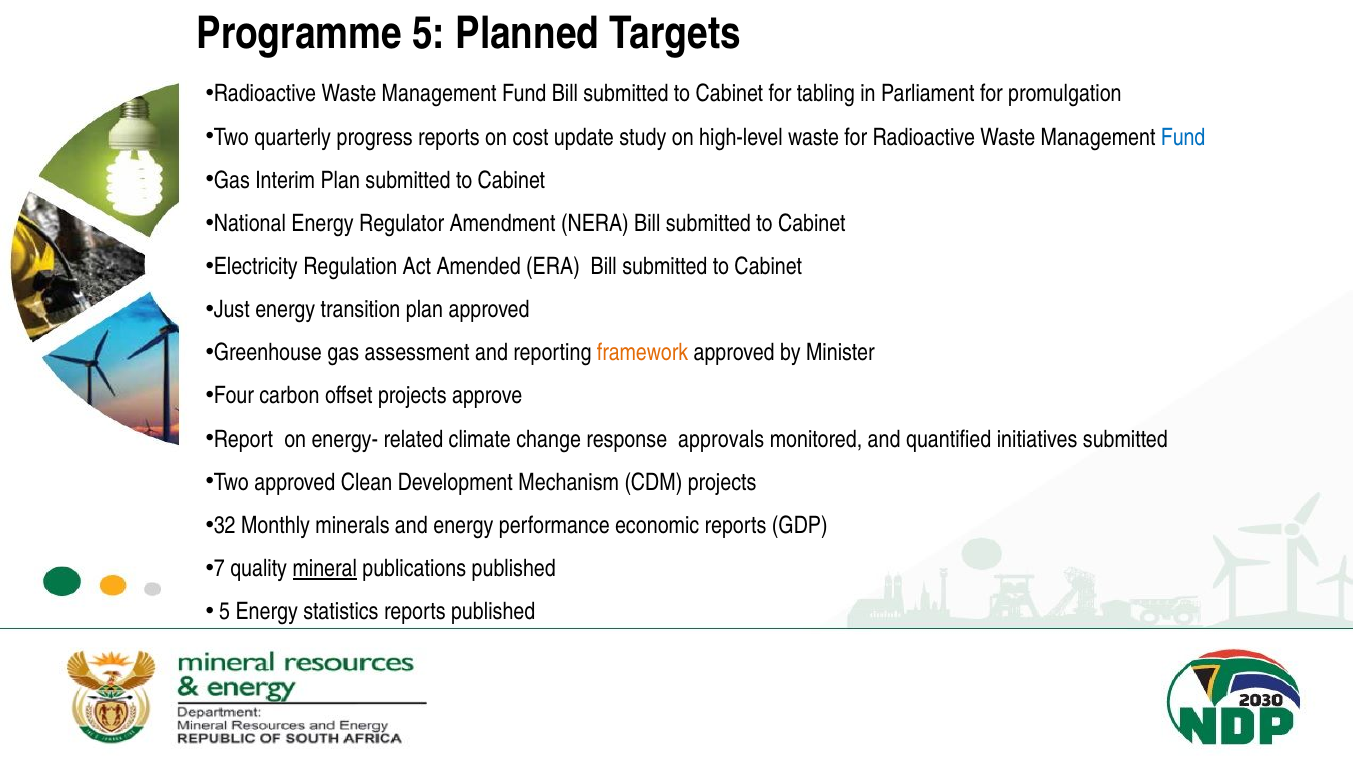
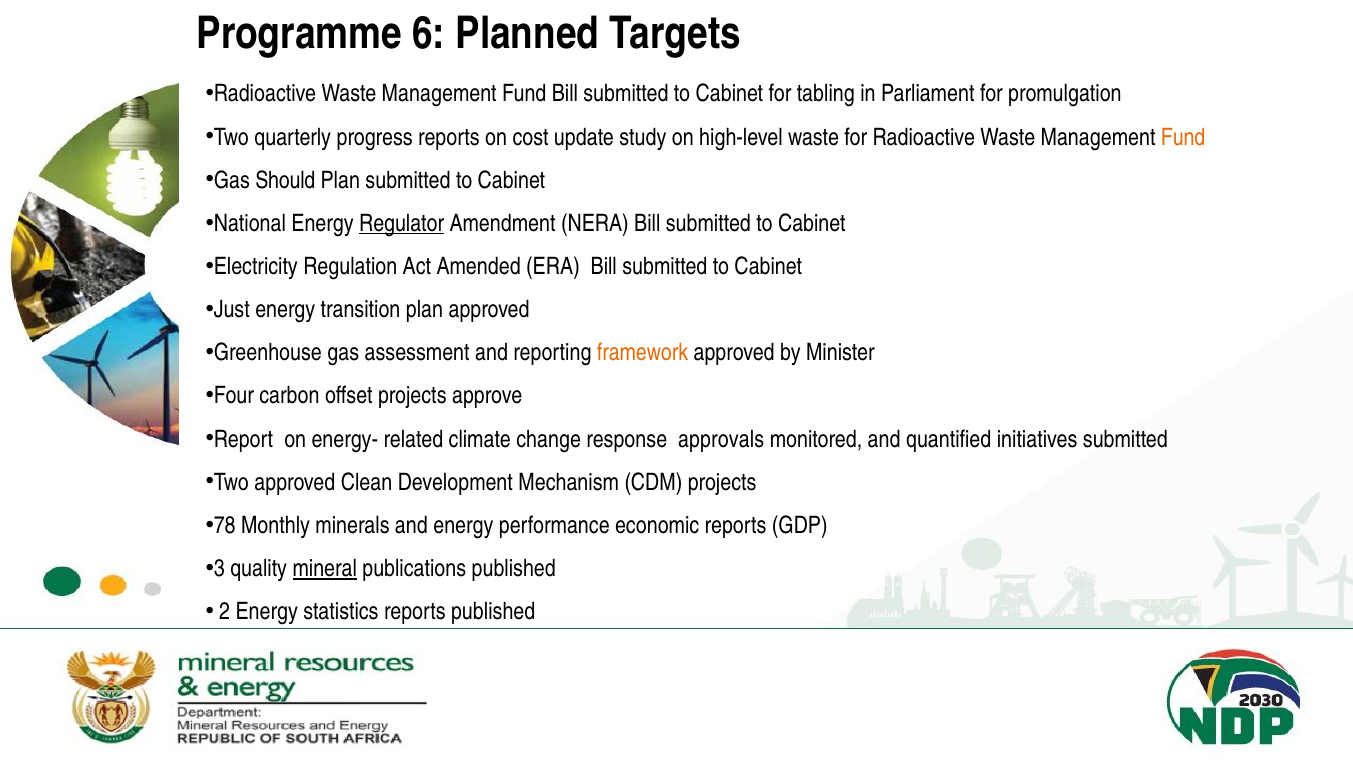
Programme 5: 5 -> 6
Fund at (1183, 137) colour: blue -> orange
Interim: Interim -> Should
Regulator underline: none -> present
32: 32 -> 78
7: 7 -> 3
5 at (225, 612): 5 -> 2
